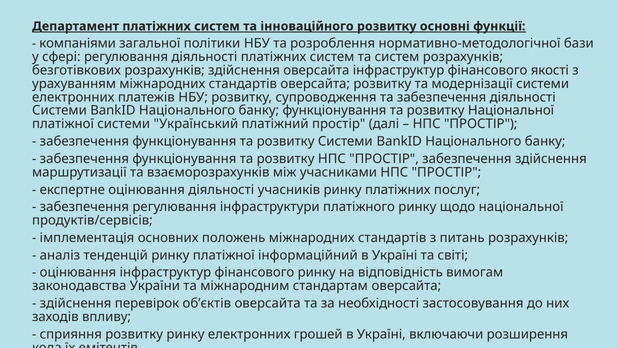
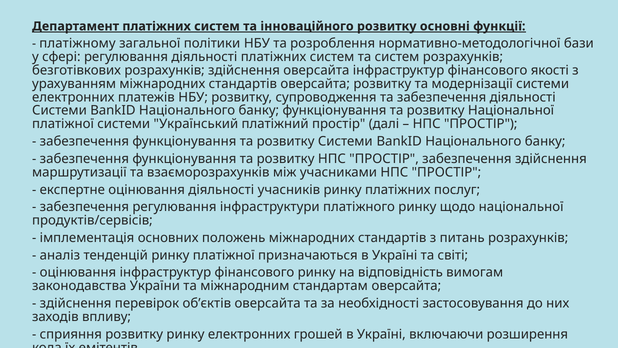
компаніями: компаніями -> платіжному
інформаційний: інформаційний -> призначаються
